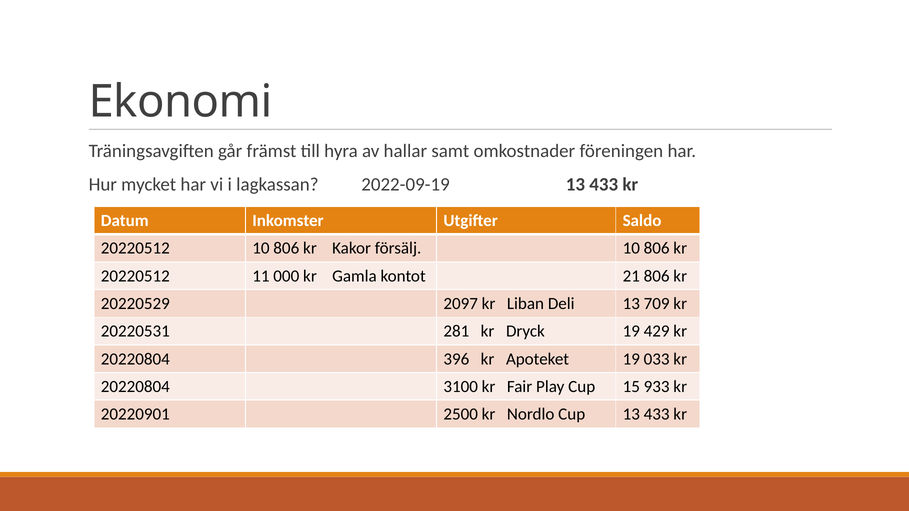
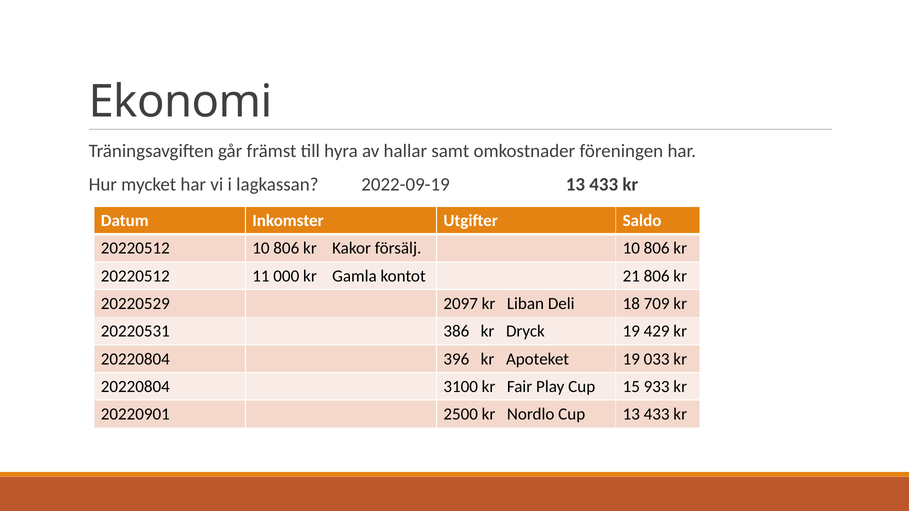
Deli 13: 13 -> 18
281: 281 -> 386
